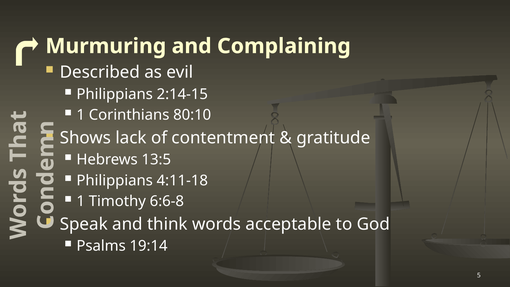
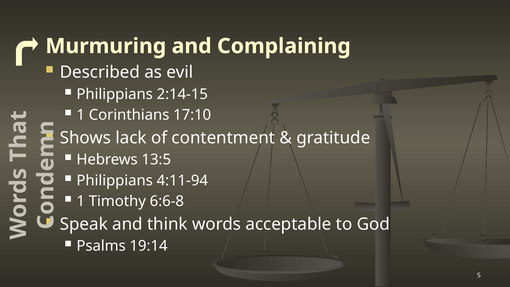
80:10: 80:10 -> 17:10
4:11-18: 4:11-18 -> 4:11-94
